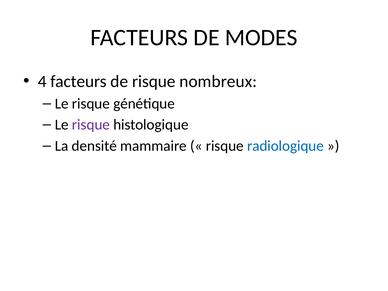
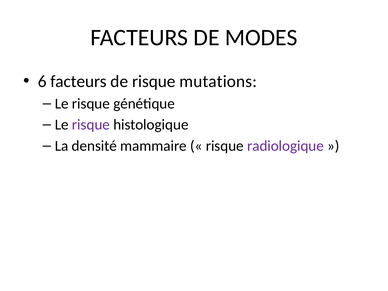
4: 4 -> 6
nombreux: nombreux -> mutations
radiologique colour: blue -> purple
